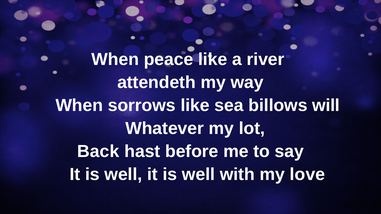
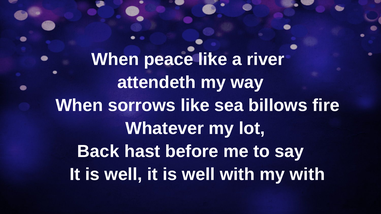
will: will -> fire
my love: love -> with
